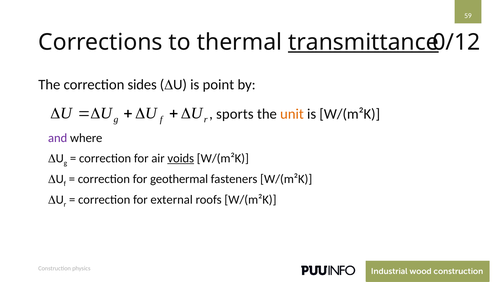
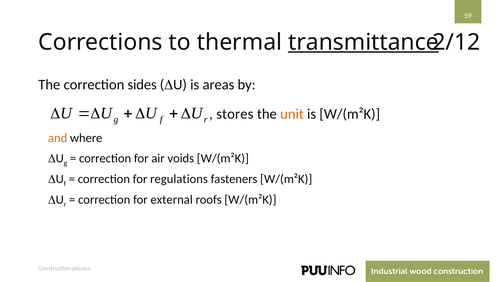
0/12: 0/12 -> 2/12
point: point -> areas
sports: sports -> stores
and colour: purple -> orange
voids underline: present -> none
geothermal: geothermal -> regulations
